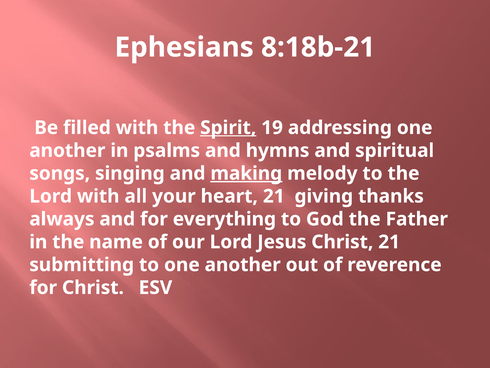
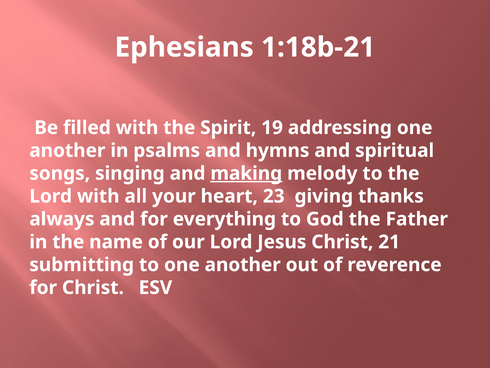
8:18b-21: 8:18b-21 -> 1:18b-21
Spirit underline: present -> none
heart 21: 21 -> 23
